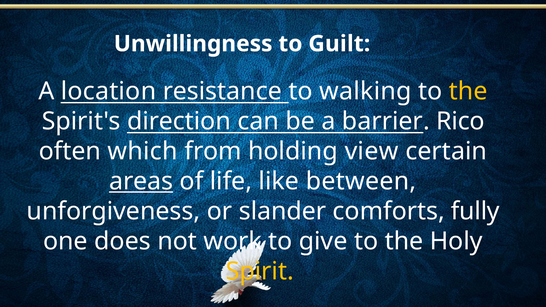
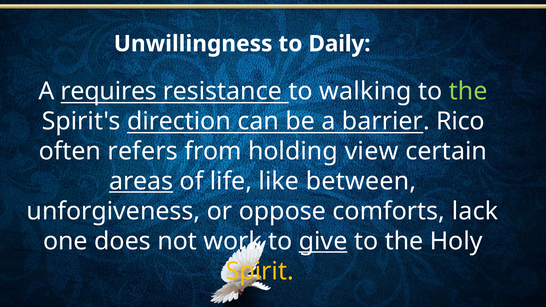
Guilt: Guilt -> Daily
location: location -> requires
the at (468, 91) colour: yellow -> light green
which: which -> refers
slander: slander -> oppose
fully: fully -> lack
give underline: none -> present
